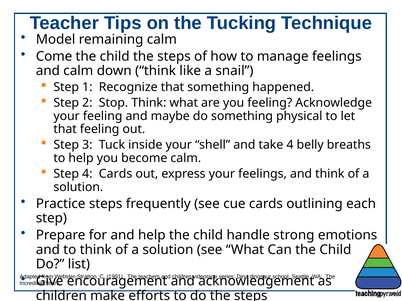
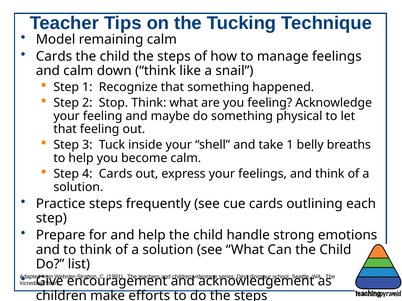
Come at (54, 56): Come -> Cards
take 4: 4 -> 1
